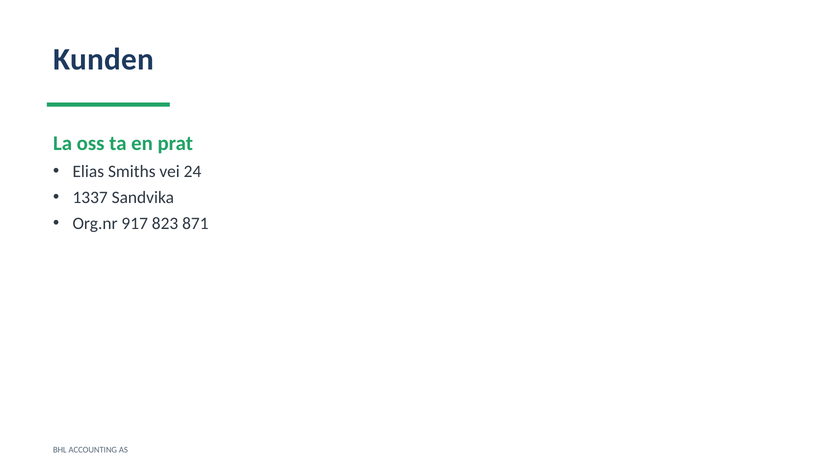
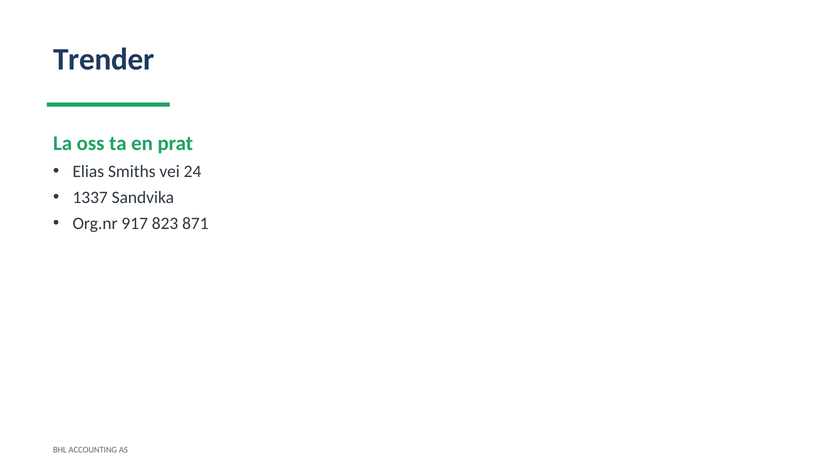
Kunden: Kunden -> Trender
